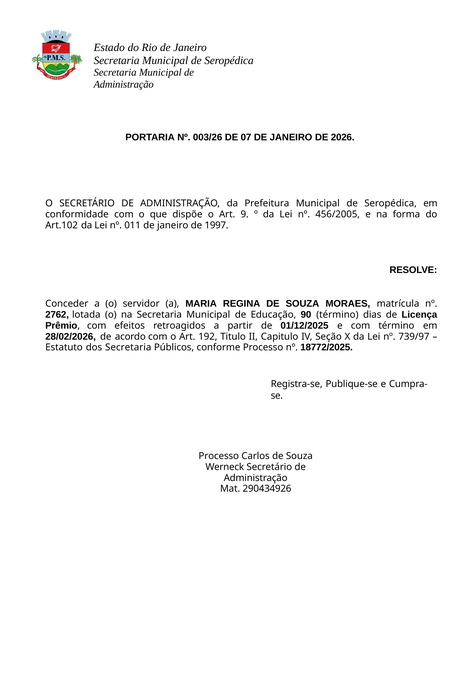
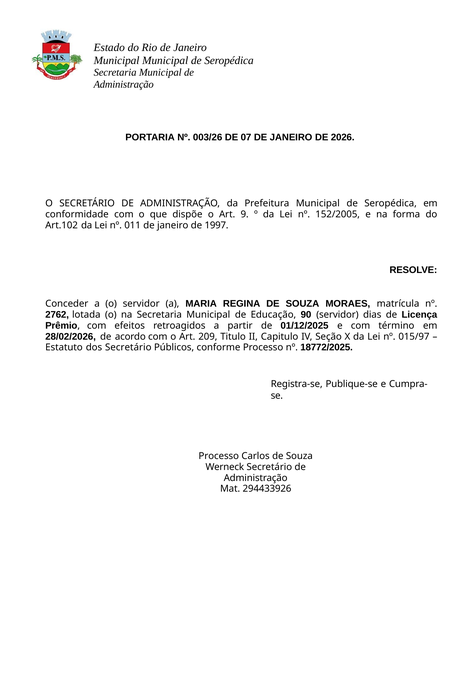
Secretaria at (117, 60): Secretaria -> Municipal
456/2005: 456/2005 -> 152/2005
90 término: término -> servidor
192: 192 -> 209
739/97: 739/97 -> 015/97
dos Secretaria: Secretaria -> Secretário
290434926: 290434926 -> 294433926
